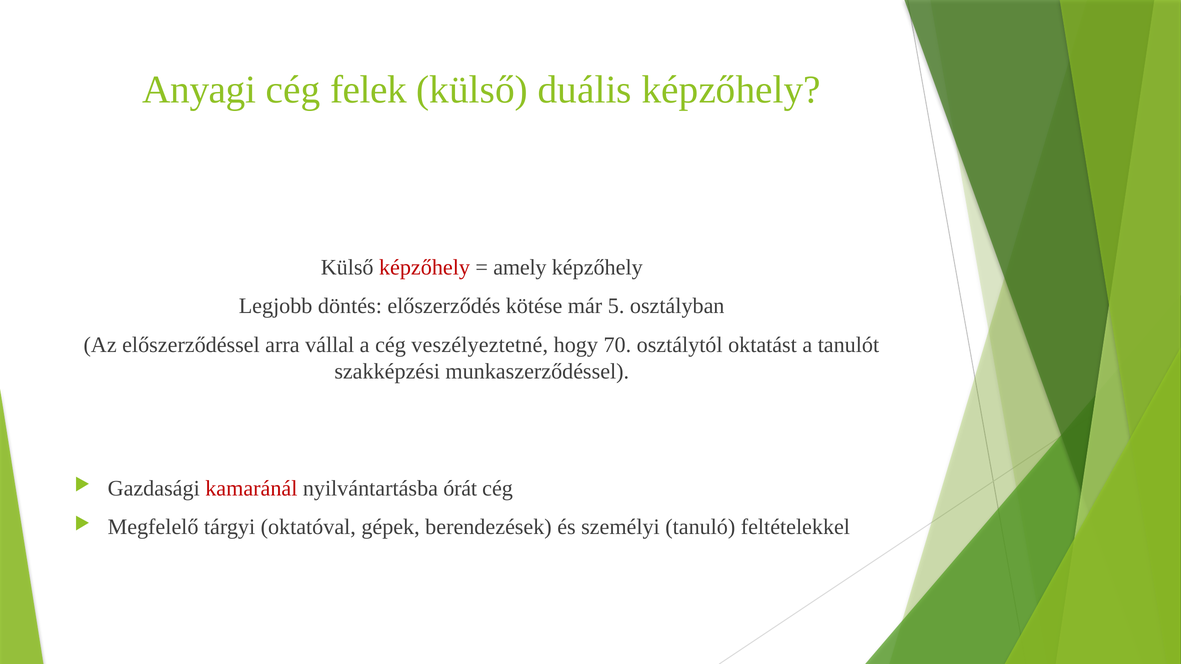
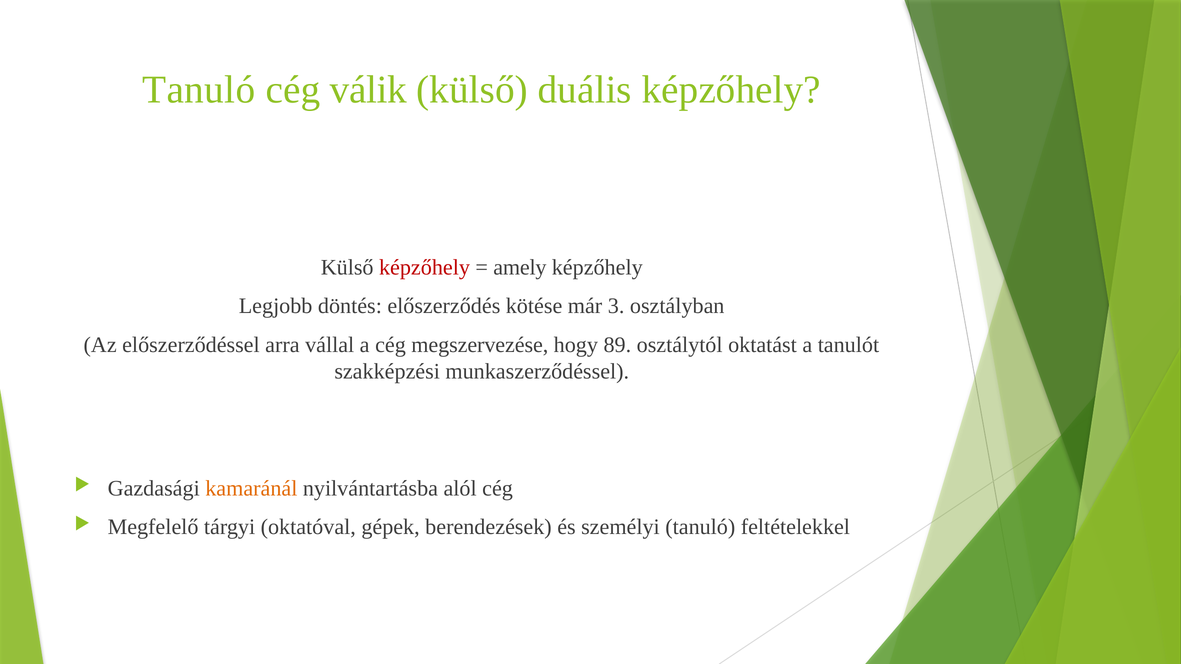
Anyagi at (199, 90): Anyagi -> Tanuló
felek: felek -> válik
5: 5 -> 3
veszélyeztetné: veszélyeztetné -> megszervezése
70: 70 -> 89
kamaránál colour: red -> orange
órát: órát -> alól
